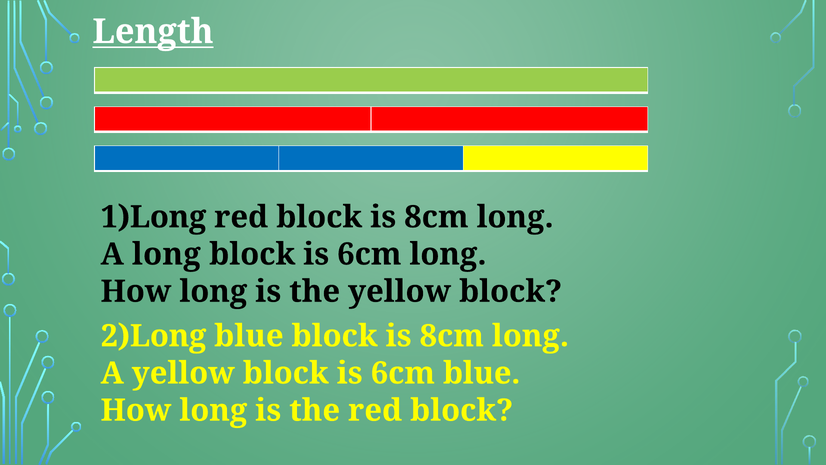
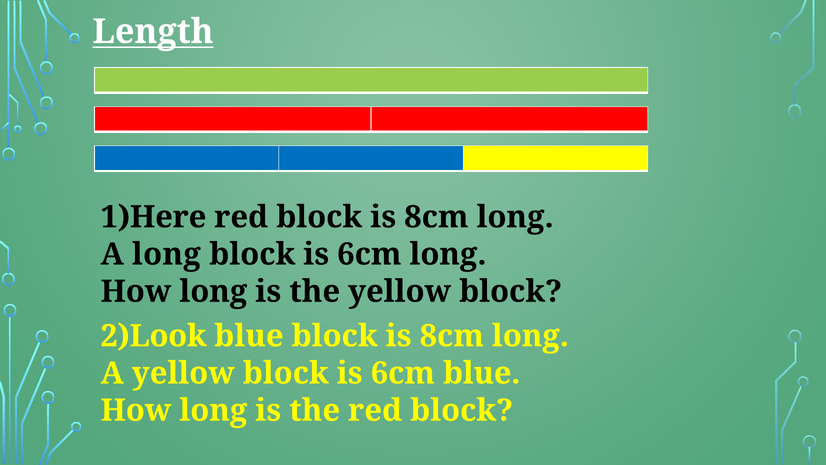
1)Long: 1)Long -> 1)Here
2)Long: 2)Long -> 2)Look
